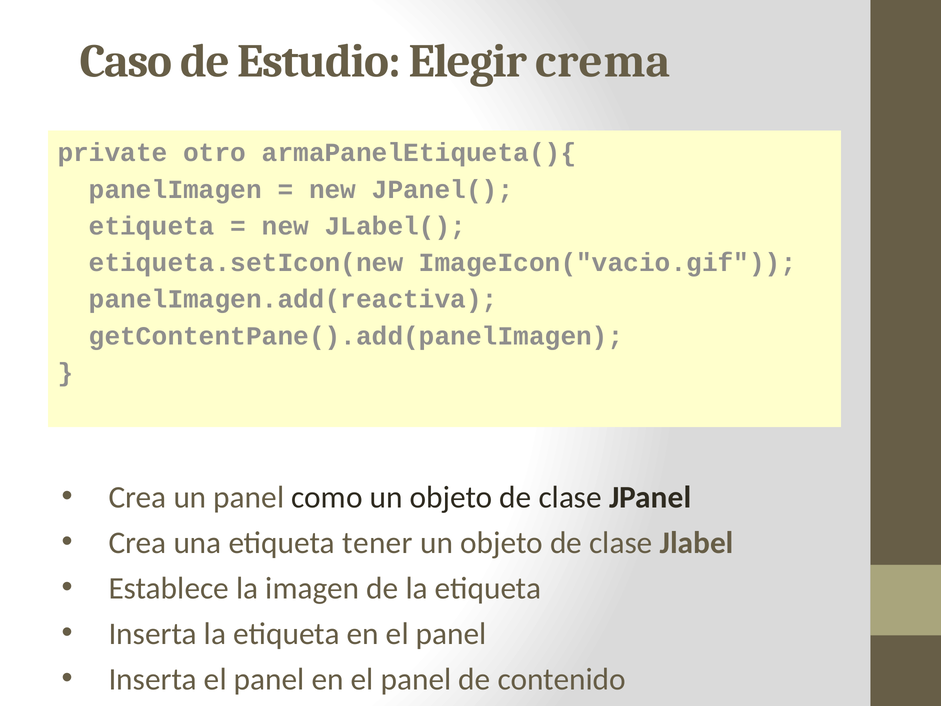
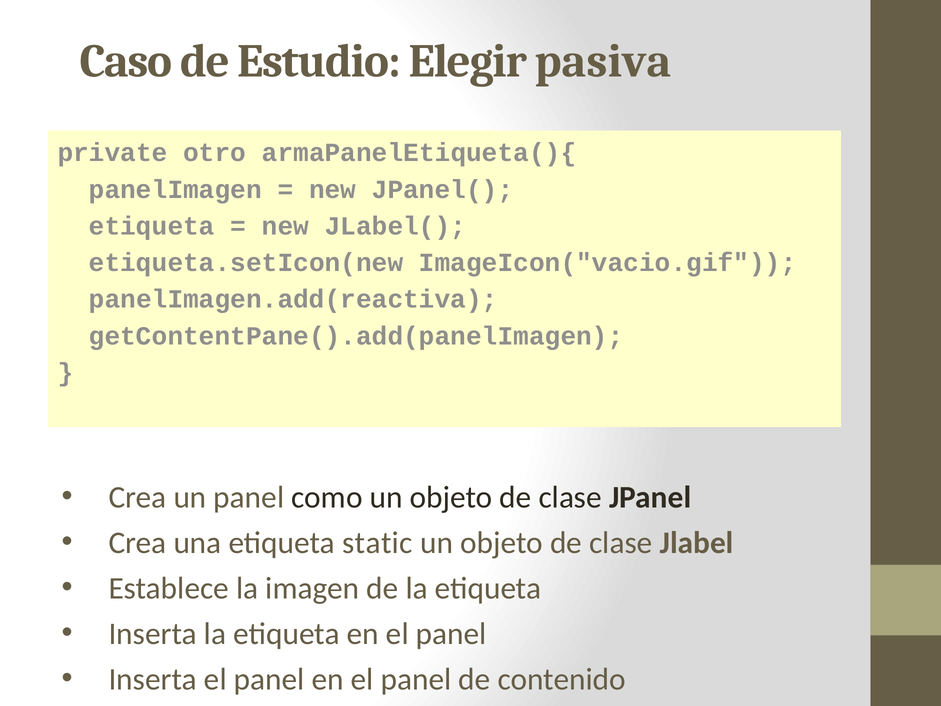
crema: crema -> pasiva
tener: tener -> static
